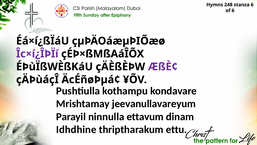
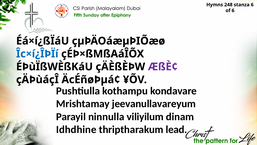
Îc×í¿ÎÞÏí colour: purple -> blue
ettavum: ettavum -> viliyilum
ettu: ettu -> lead
